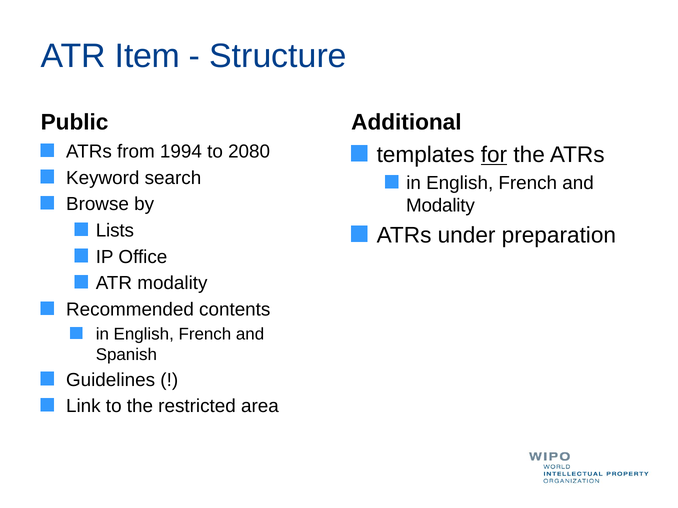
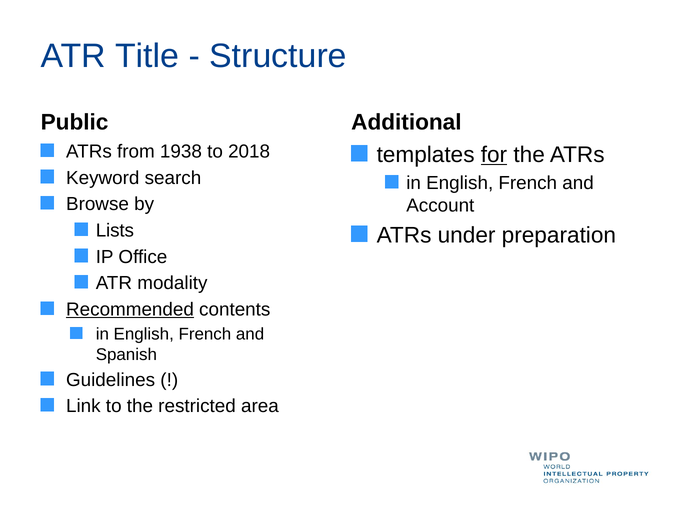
Item: Item -> Title
1994: 1994 -> 1938
2080: 2080 -> 2018
Modality at (440, 206): Modality -> Account
Recommended underline: none -> present
